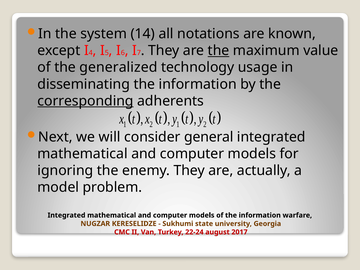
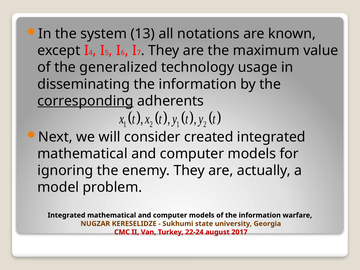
14: 14 -> 13
the at (219, 51) underline: present -> none
general: general -> created
